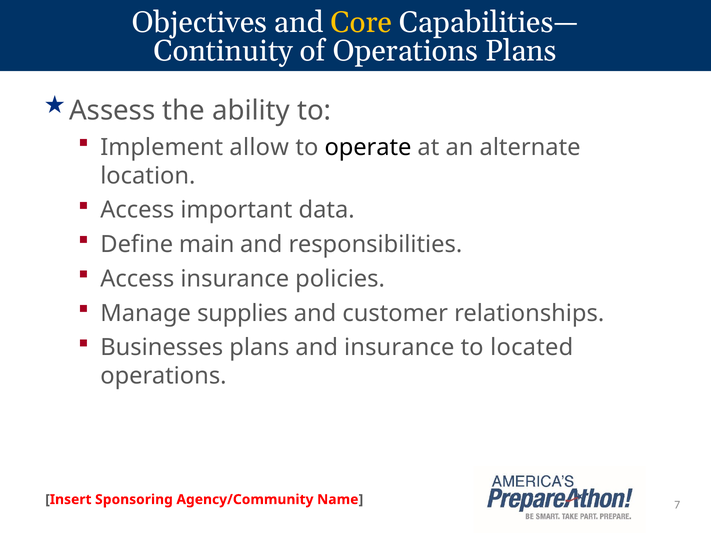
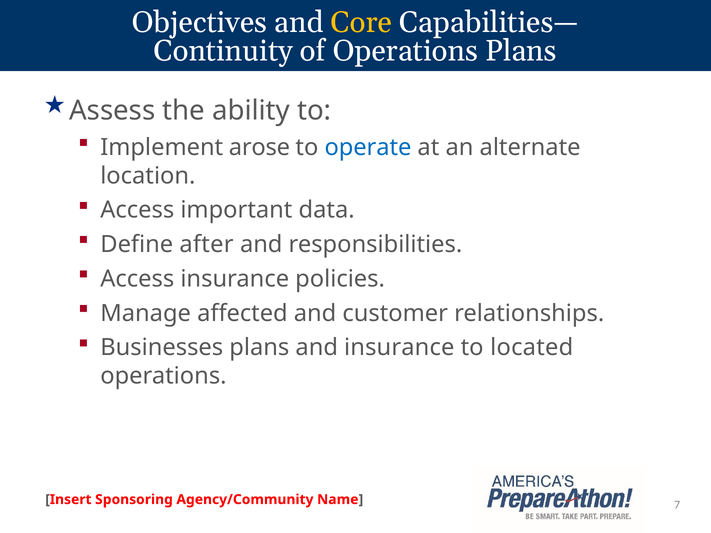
allow: allow -> arose
operate colour: black -> blue
main: main -> after
supplies: supplies -> affected
